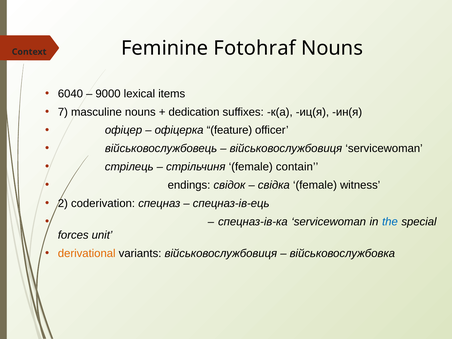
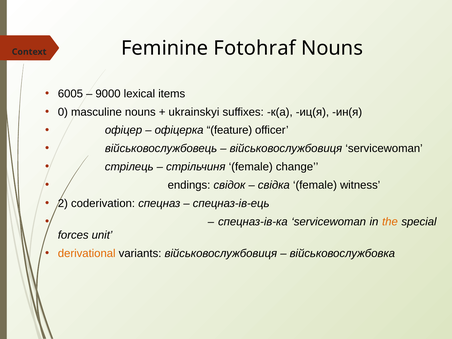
6040: 6040 -> 6005
7: 7 -> 0
dedication: dedication -> ukrainskyi
contain: contain -> change
the colour: blue -> orange
